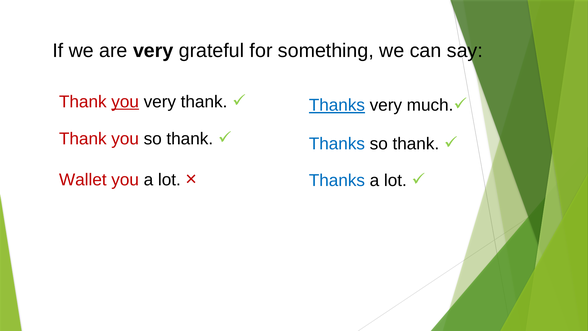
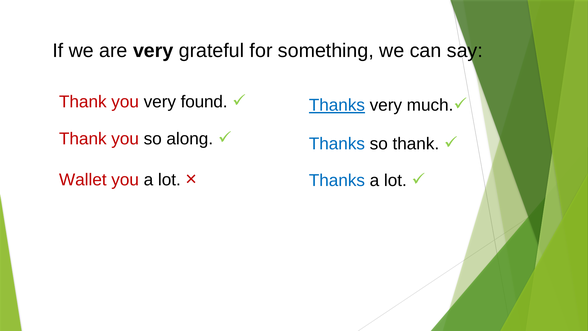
you at (125, 102) underline: present -> none
very thank: thank -> found
you so thank: thank -> along
